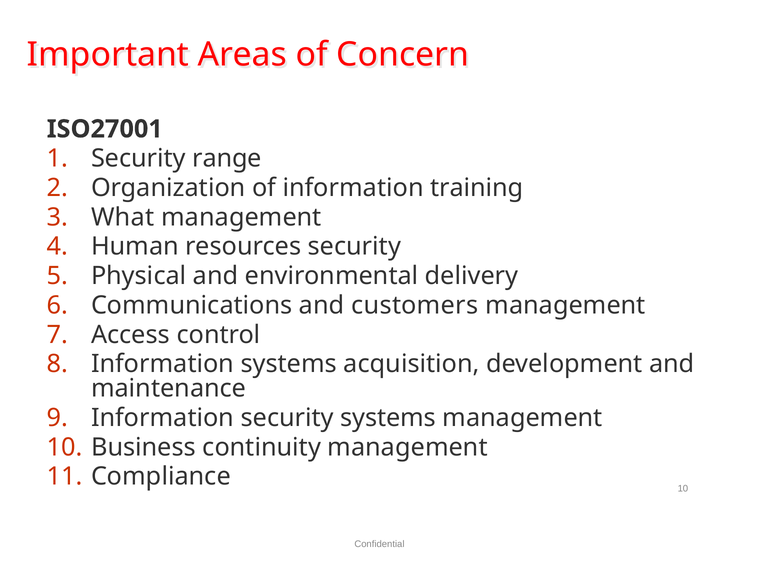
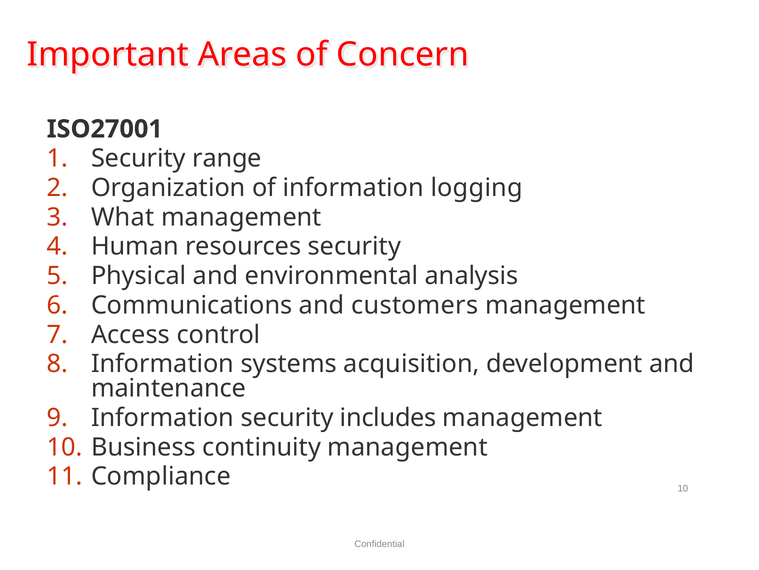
training: training -> logging
delivery: delivery -> analysis
security systems: systems -> includes
